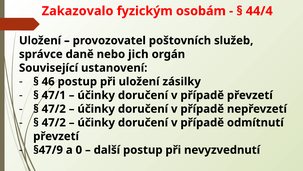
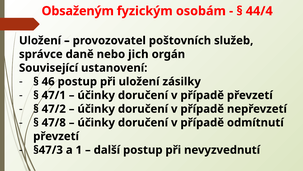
Zakazovalo: Zakazovalo -> Obsaženým
47/2 at (54, 122): 47/2 -> 47/8
§47/9: §47/9 -> §47/3
0: 0 -> 1
